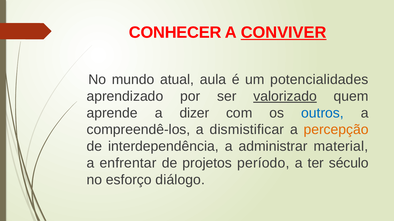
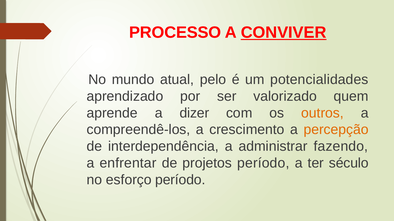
CONHECER: CONHECER -> PROCESSO
aula: aula -> pelo
valorizado underline: present -> none
outros colour: blue -> orange
dismistificar: dismistificar -> crescimento
material: material -> fazendo
esforço diálogo: diálogo -> período
